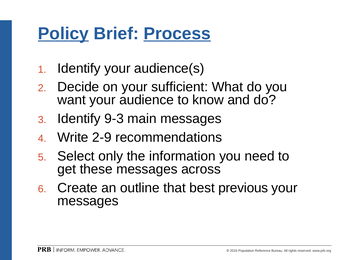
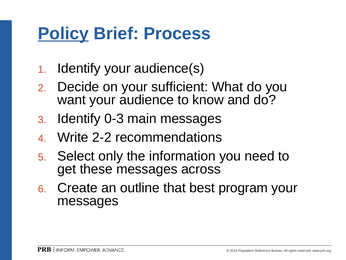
Process underline: present -> none
9-3: 9-3 -> 0-3
2-9: 2-9 -> 2-2
previous: previous -> program
